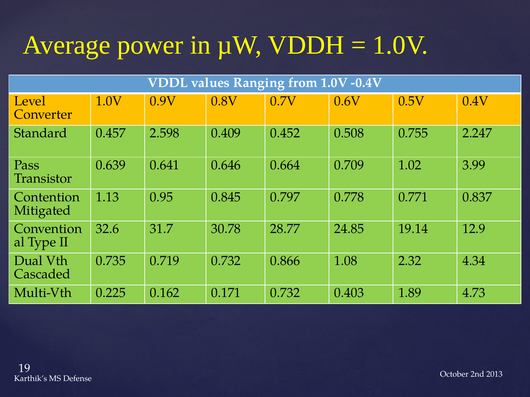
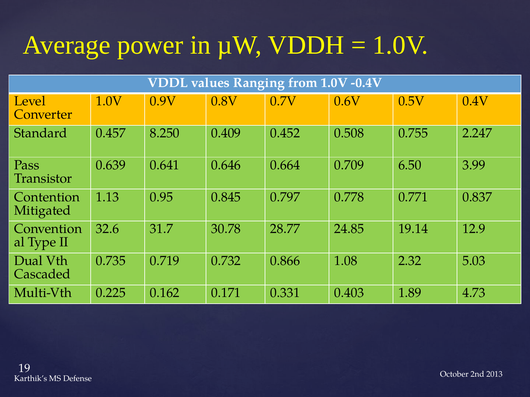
2.598: 2.598 -> 8.250
1.02: 1.02 -> 6.50
4.34: 4.34 -> 5.03
0.171 0.732: 0.732 -> 0.331
